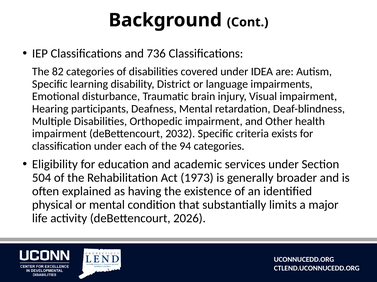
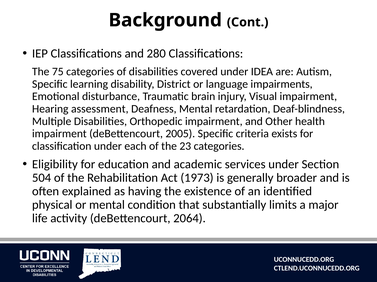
736: 736 -> 280
82: 82 -> 75
participants: participants -> assessment
2032: 2032 -> 2005
94: 94 -> 23
2026: 2026 -> 2064
